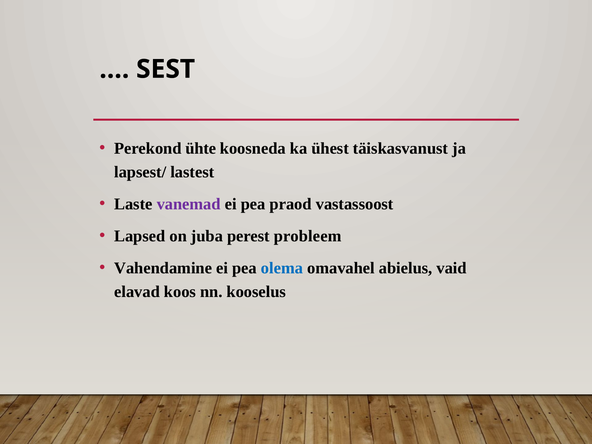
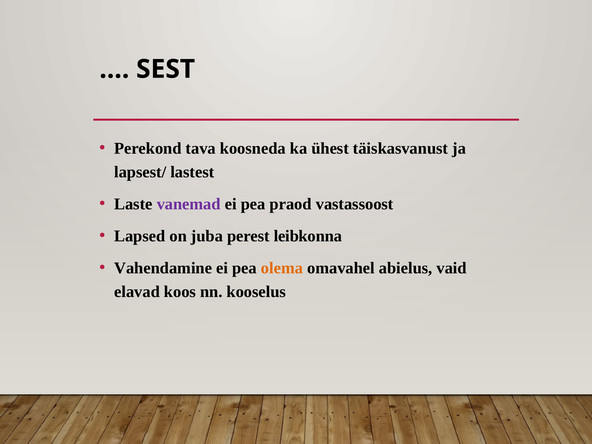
ühte: ühte -> tava
probleem: probleem -> leibkonna
olema colour: blue -> orange
